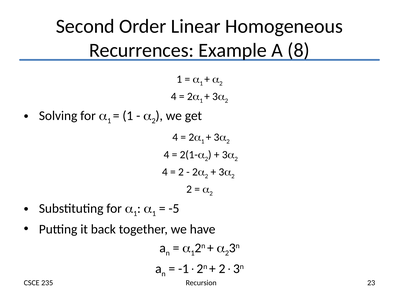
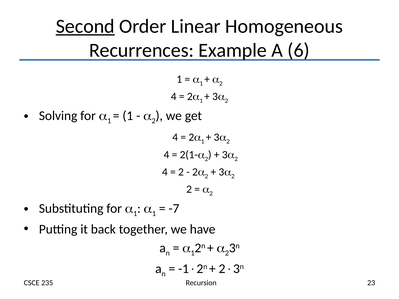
Second underline: none -> present
8: 8 -> 6
-5: -5 -> -7
